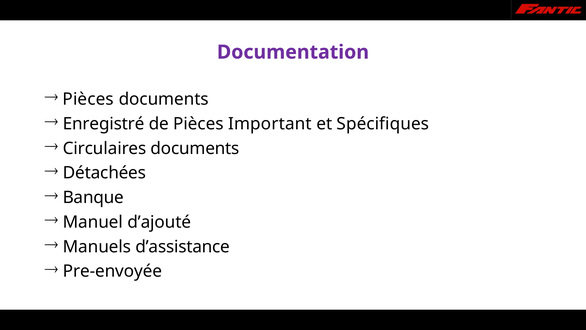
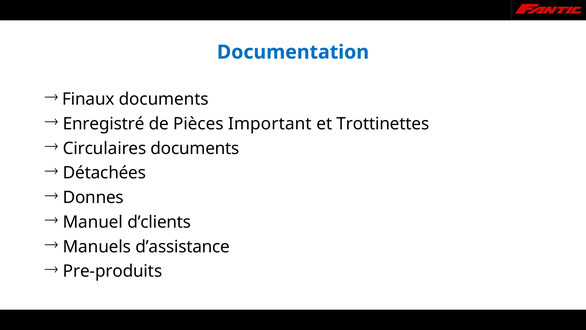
Documentation colour: purple -> blue
Pièces at (88, 99): Pièces -> Finaux
Spécifiques: Spécifiques -> Trottinettes
Banque: Banque -> Donnes
d’ajouté: d’ajouté -> d’clients
Pre-envoyée: Pre-envoyée -> Pre-produits
